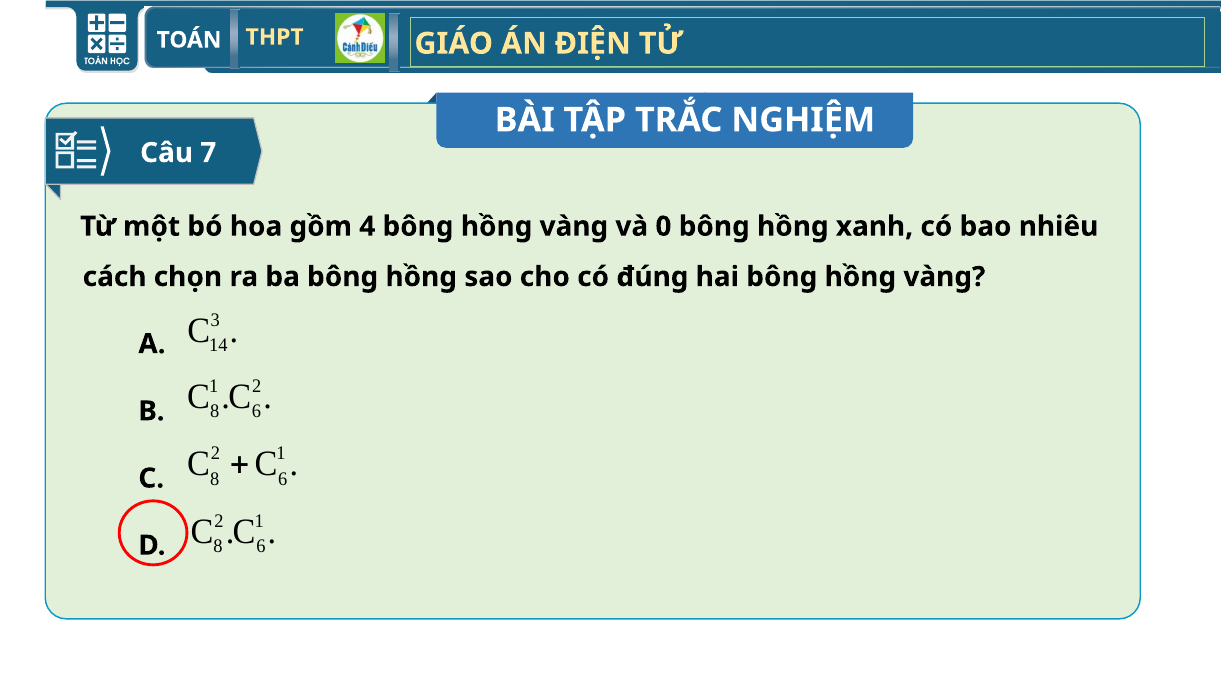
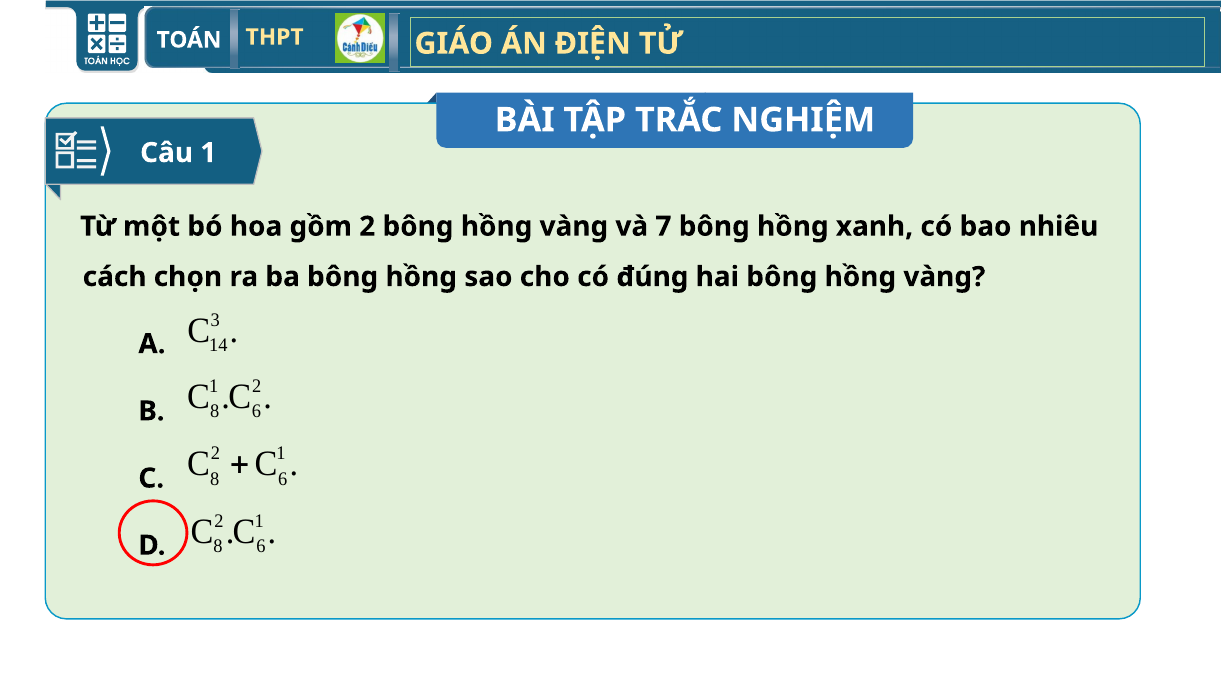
Câu 7: 7 -> 1
gồm 4: 4 -> 2
0: 0 -> 7
